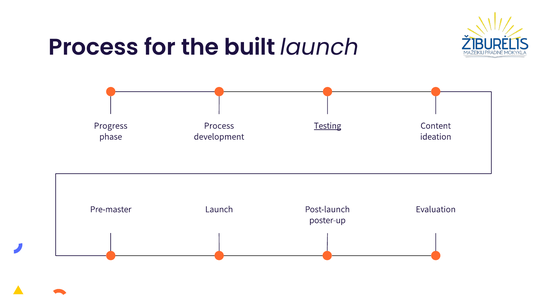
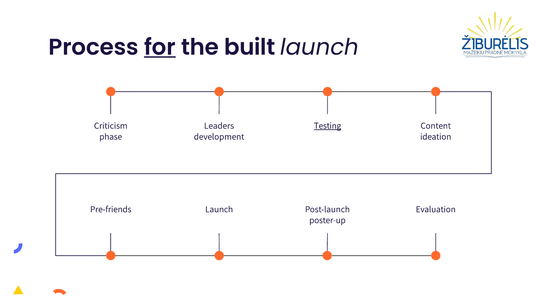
for underline: none -> present
Progress: Progress -> Criticism
Process at (219, 126): Process -> Leaders
Pre-master: Pre-master -> Pre-friends
